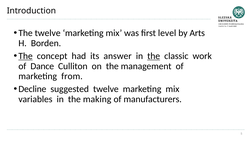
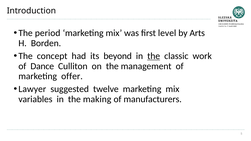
The twelve: twelve -> period
The at (26, 56) underline: present -> none
answer: answer -> beyond
from: from -> offer
Decline: Decline -> Lawyer
